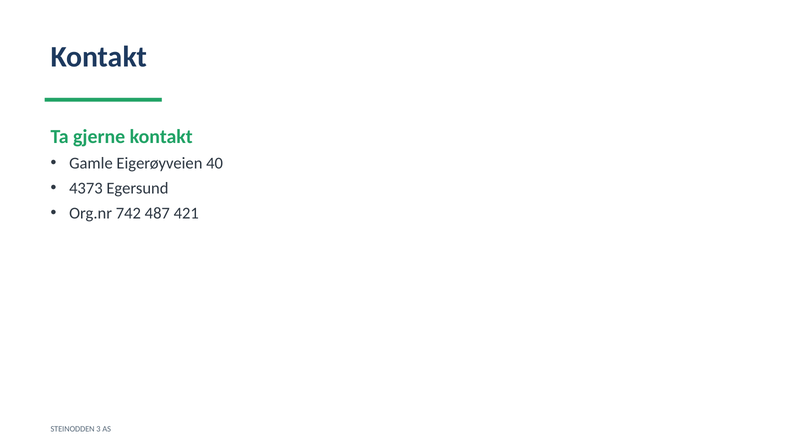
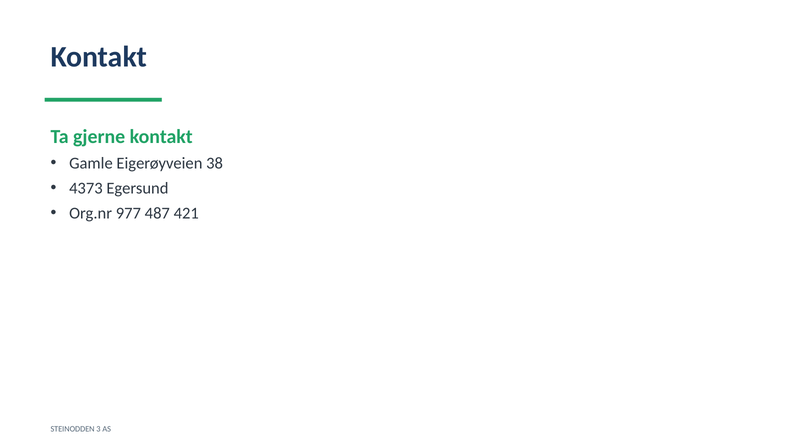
40: 40 -> 38
742: 742 -> 977
